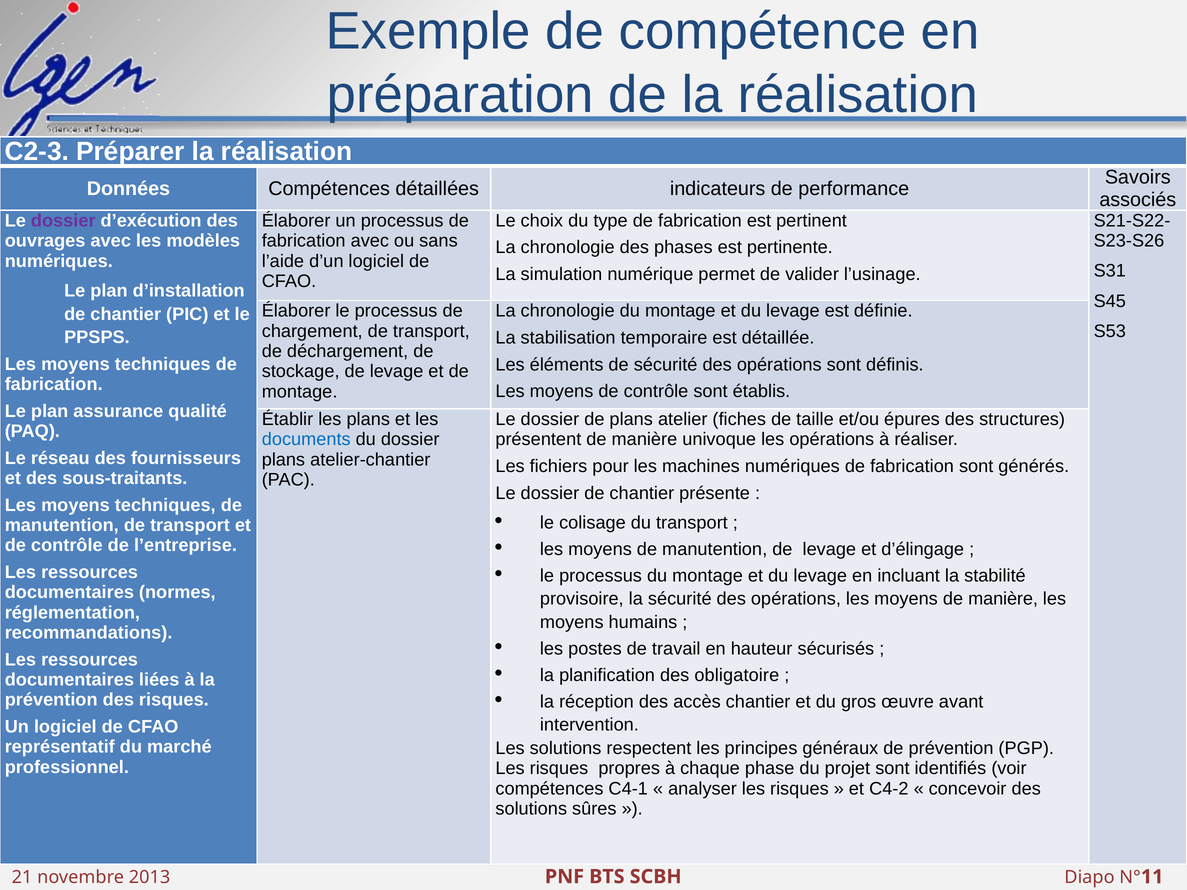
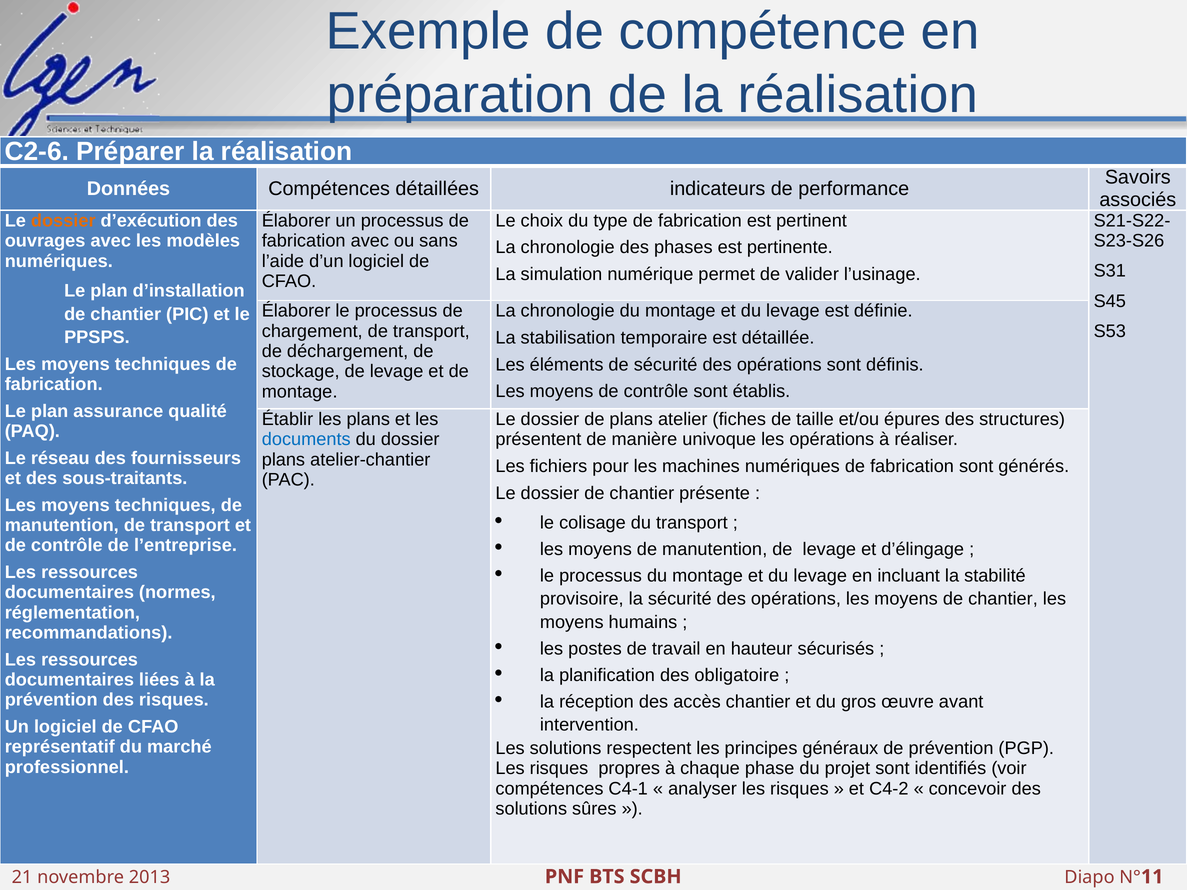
C2-3: C2-3 -> C2-6
dossier at (63, 221) colour: purple -> orange
moyens de manière: manière -> chantier
